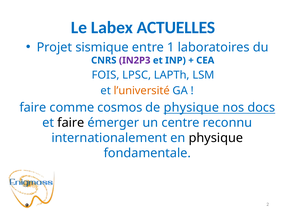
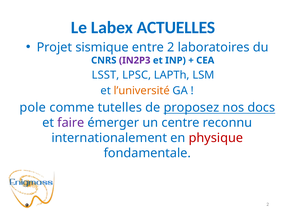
entre 1: 1 -> 2
FOIS: FOIS -> LSST
faire at (33, 108): faire -> pole
cosmos: cosmos -> tutelles
de physique: physique -> proposez
faire at (71, 123) colour: black -> purple
physique at (216, 138) colour: black -> red
